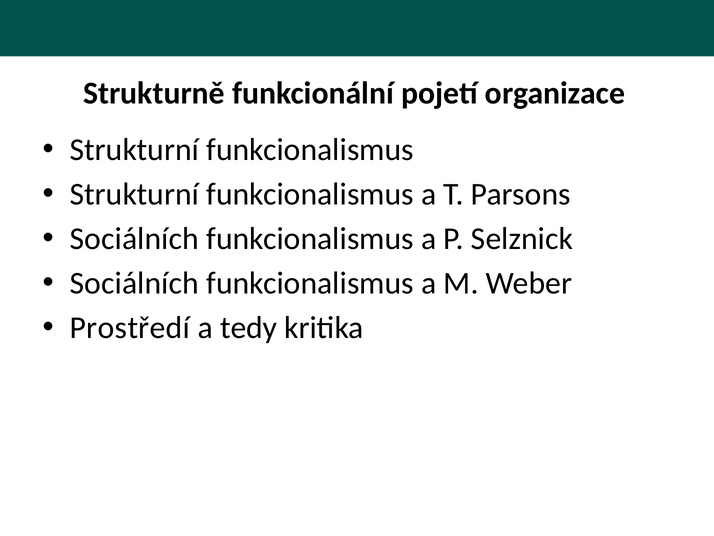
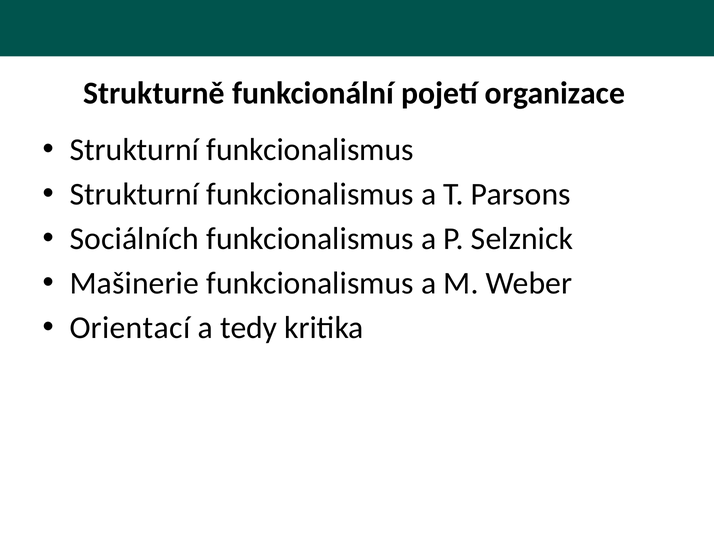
Sociálních at (134, 283): Sociálních -> Mašinerie
Prostředí: Prostředí -> Orientací
